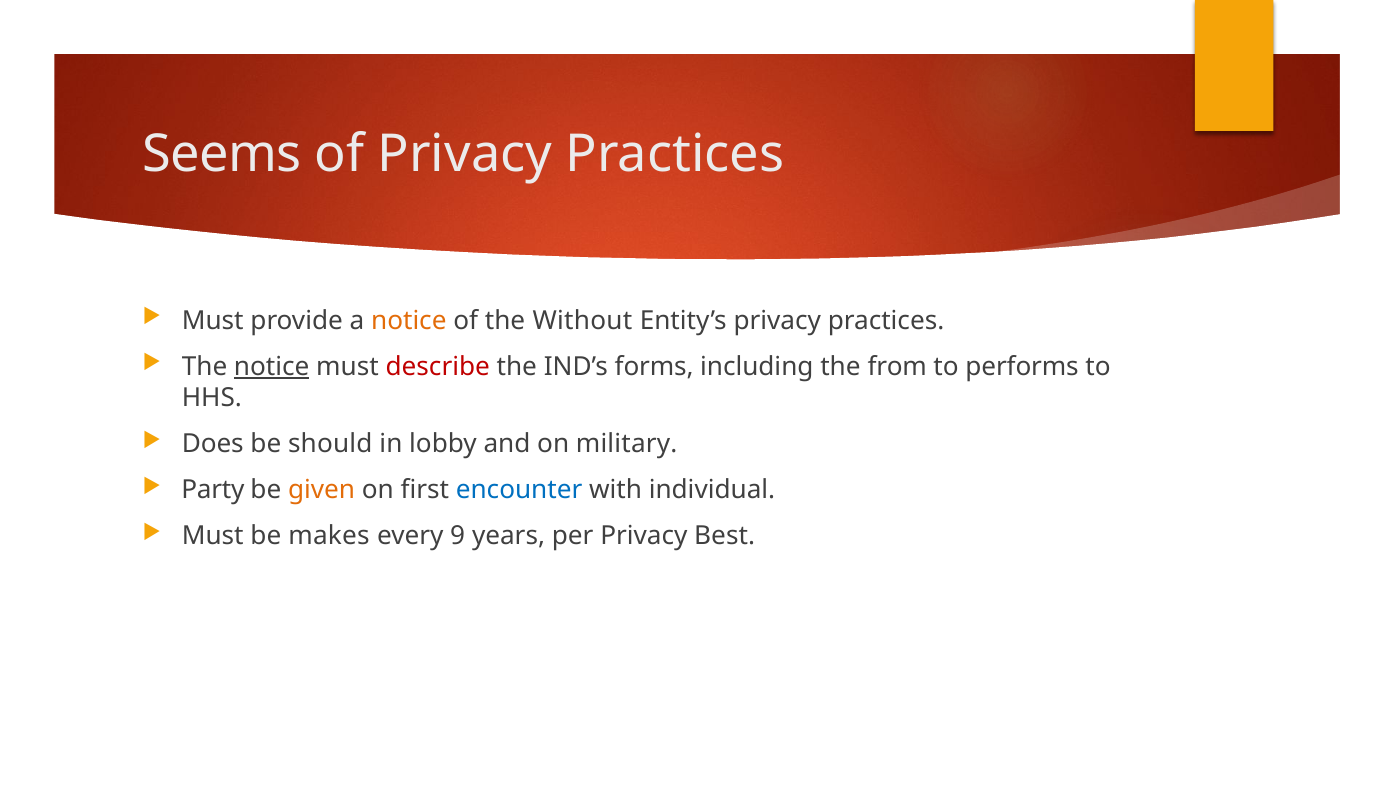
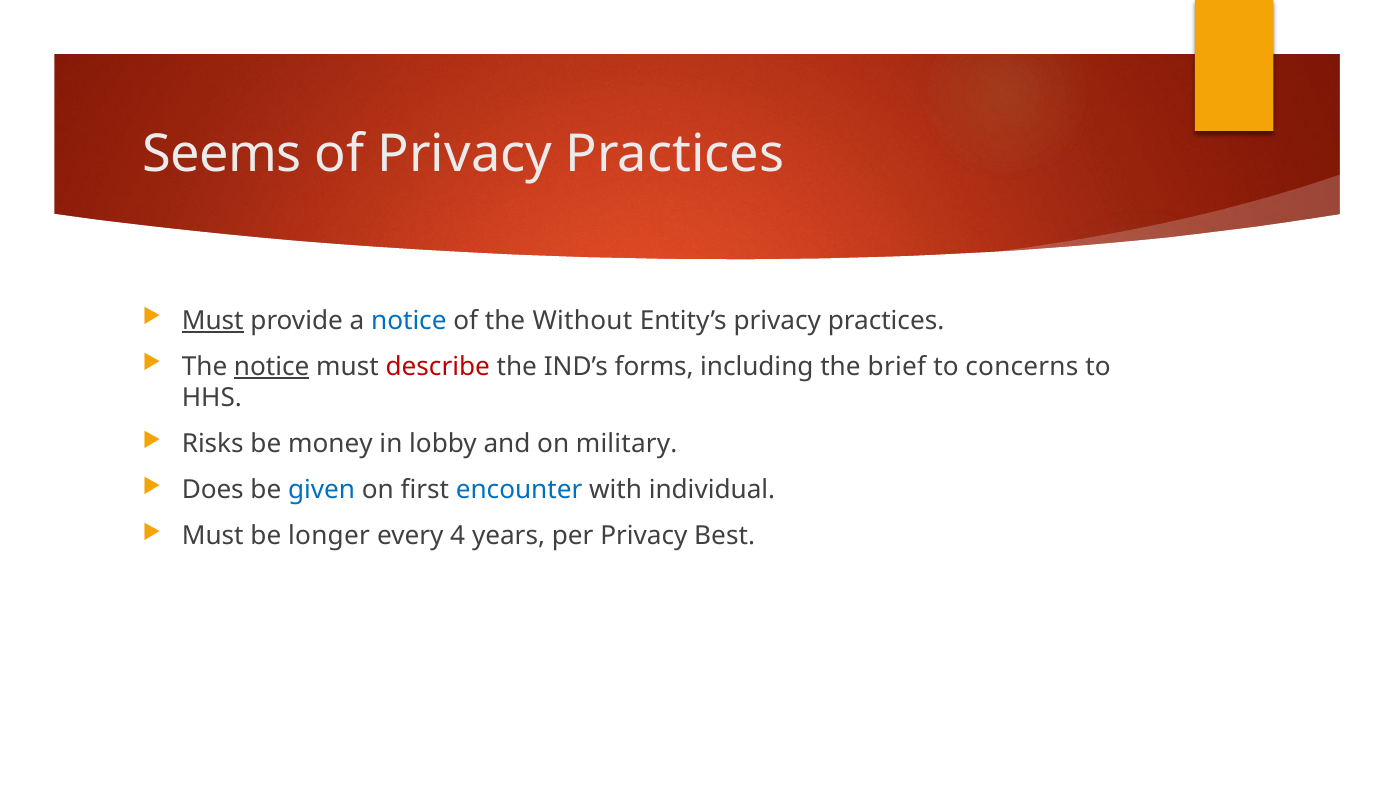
Must at (213, 321) underline: none -> present
notice at (409, 321) colour: orange -> blue
from: from -> brief
performs: performs -> concerns
Does: Does -> Risks
should: should -> money
Party: Party -> Does
given colour: orange -> blue
makes: makes -> longer
9: 9 -> 4
